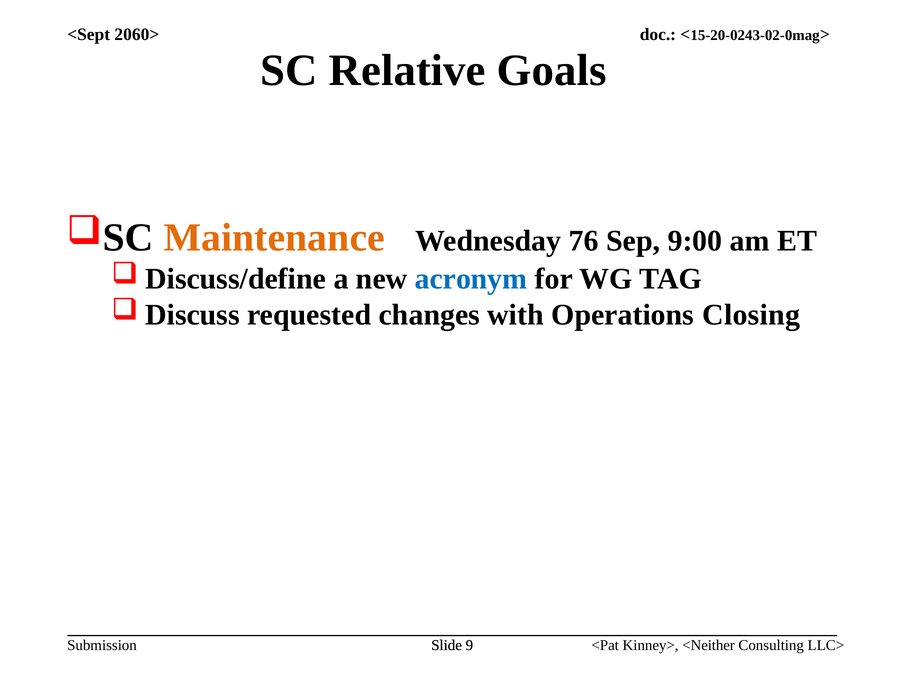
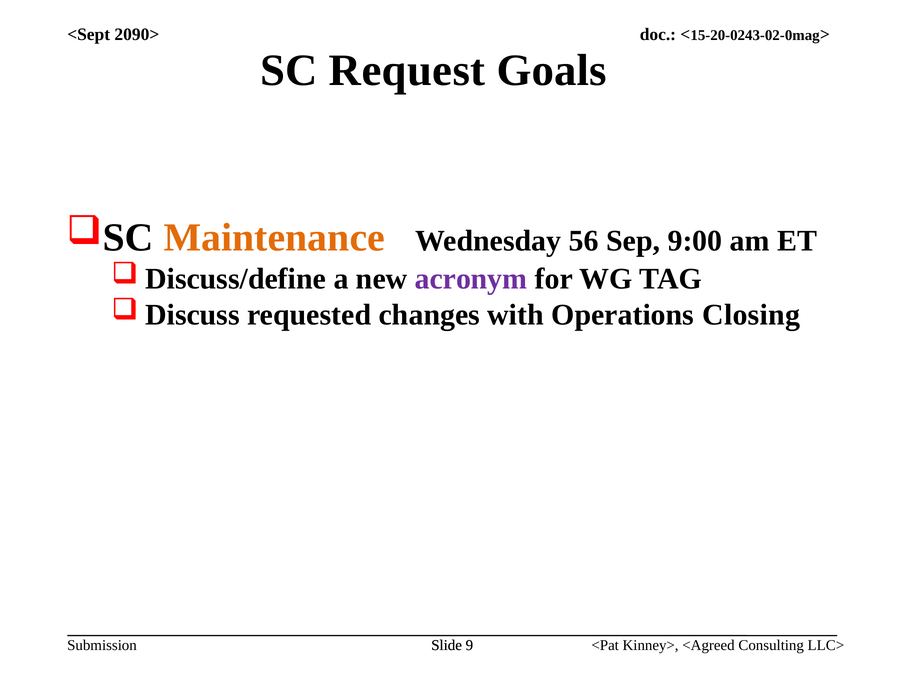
2060>: 2060> -> 2090>
Relative: Relative -> Request
76: 76 -> 56
acronym colour: blue -> purple
<Neither: <Neither -> <Agreed
